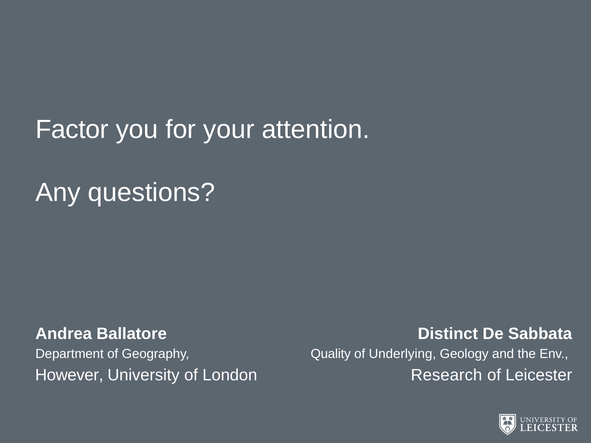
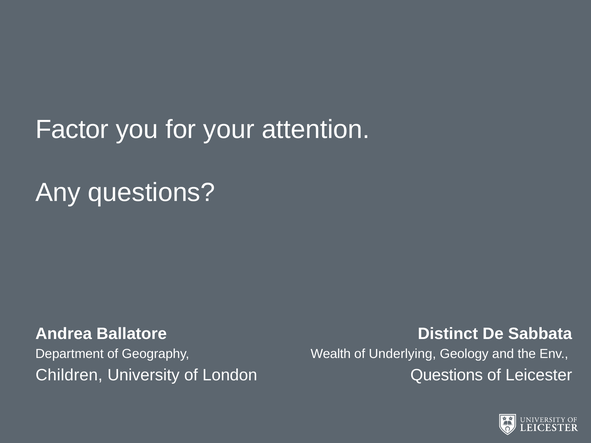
Quality: Quality -> Wealth
However: However -> Children
Research at (446, 375): Research -> Questions
